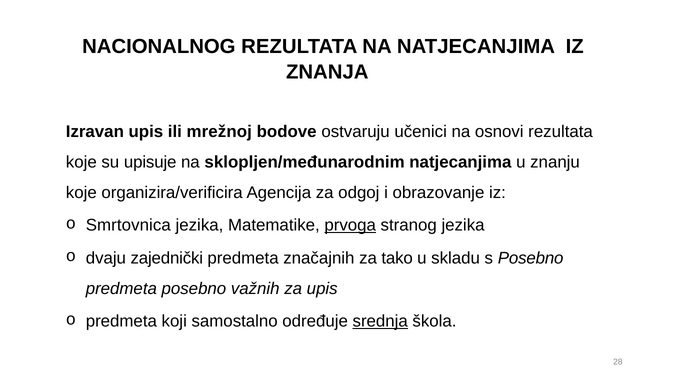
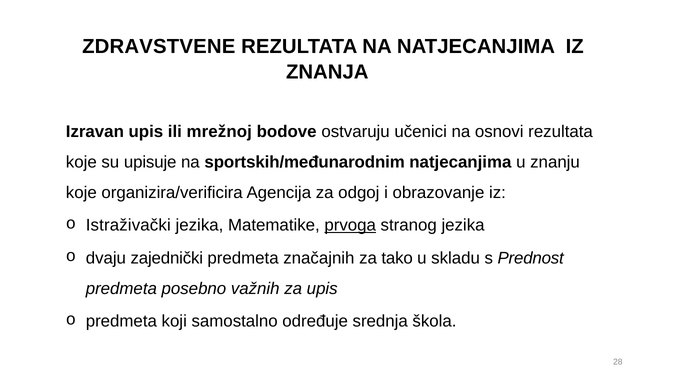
NACIONALNOG: NACIONALNOG -> ZDRAVSTVENE
sklopljen/međunarodnim: sklopljen/međunarodnim -> sportskih/međunarodnim
Smrtovnica: Smrtovnica -> Istraživački
s Posebno: Posebno -> Prednost
srednja underline: present -> none
